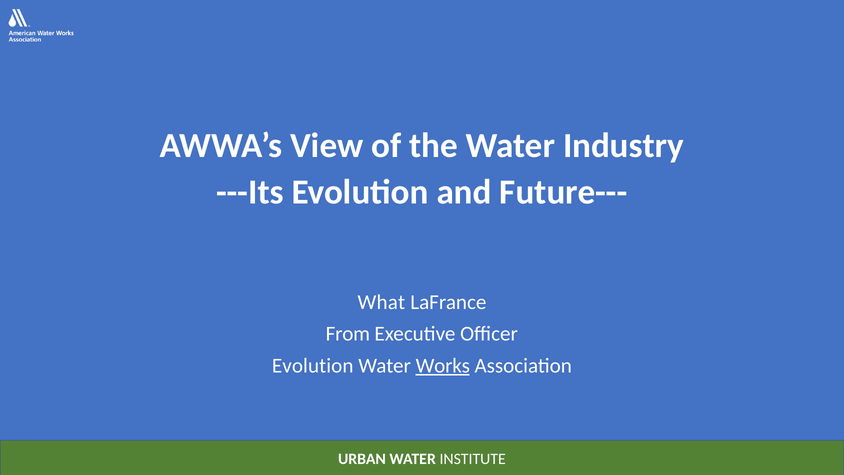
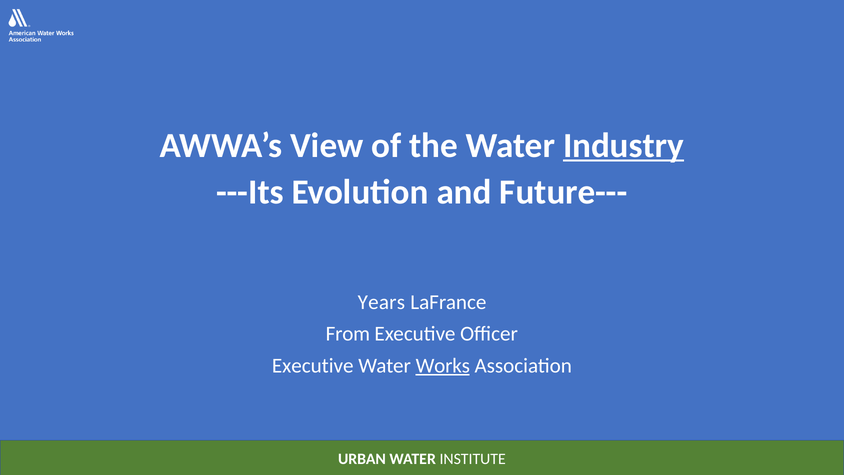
Industry underline: none -> present
What: What -> Years
Evolution at (313, 365): Evolution -> Executive
